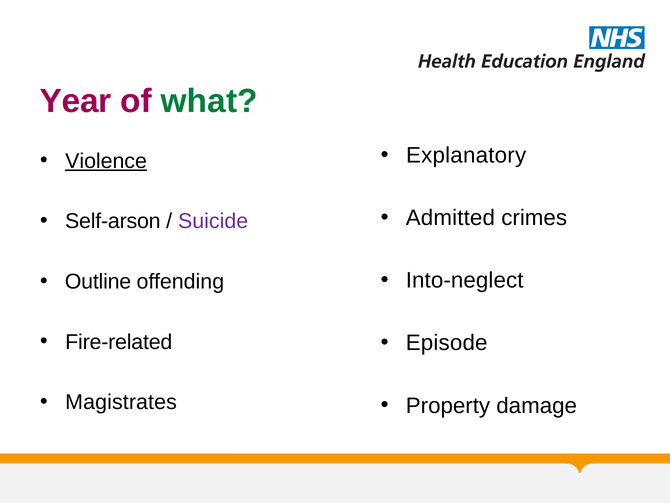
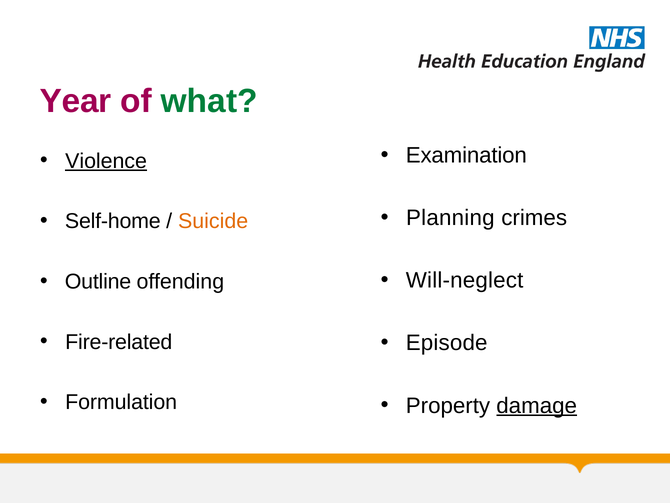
Explanatory: Explanatory -> Examination
Admitted: Admitted -> Planning
Self-arson: Self-arson -> Self-home
Suicide colour: purple -> orange
Into-neglect: Into-neglect -> Will-neglect
Magistrates: Magistrates -> Formulation
damage underline: none -> present
